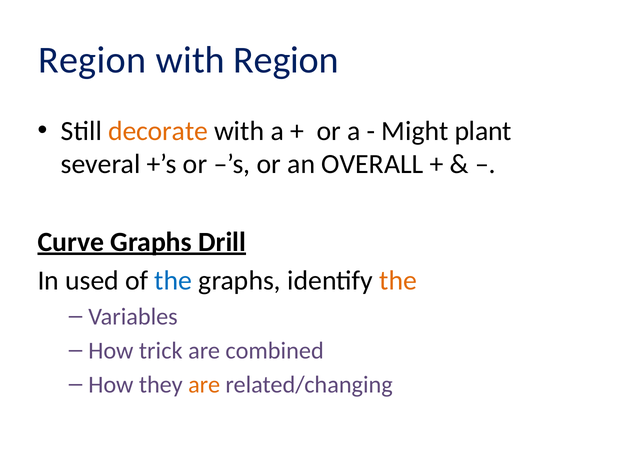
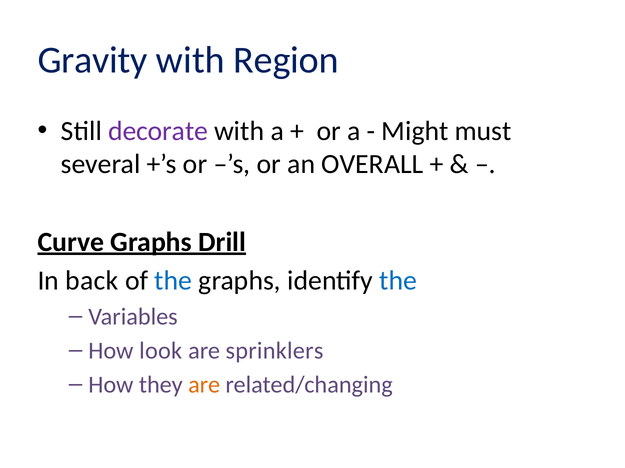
Region at (92, 61): Region -> Gravity
decorate colour: orange -> purple
plant: plant -> must
used: used -> back
the at (398, 281) colour: orange -> blue
trick: trick -> look
combined: combined -> sprinklers
